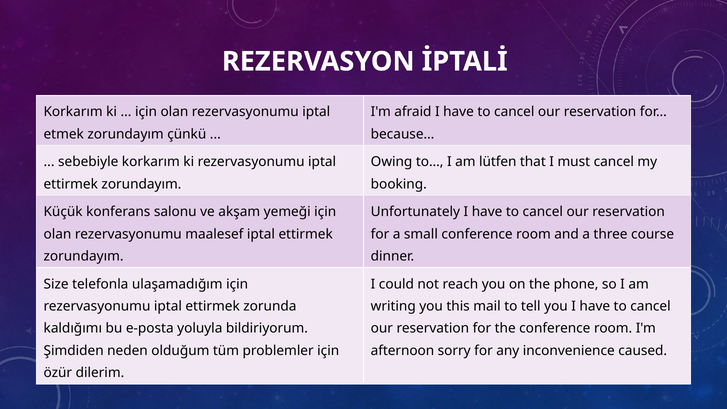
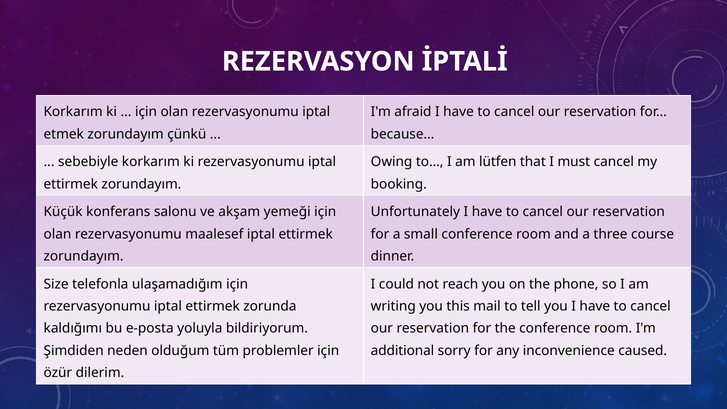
afternoon: afternoon -> additional
